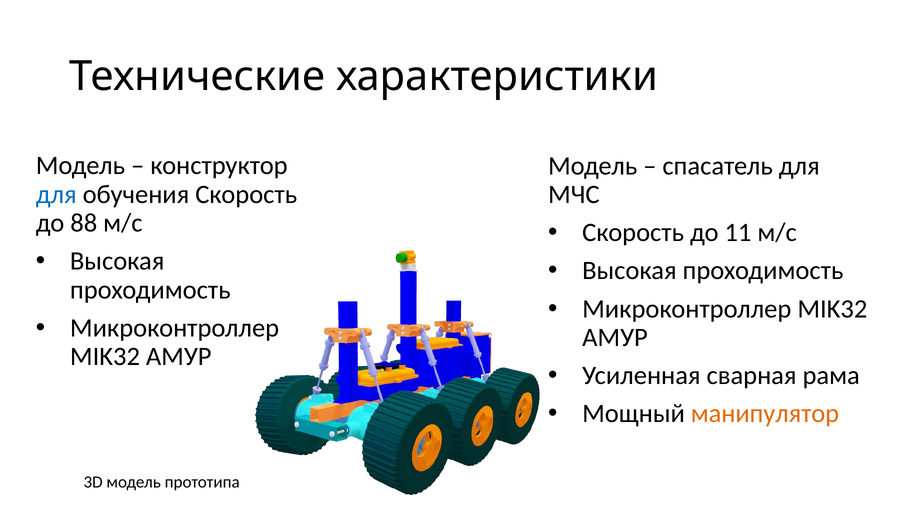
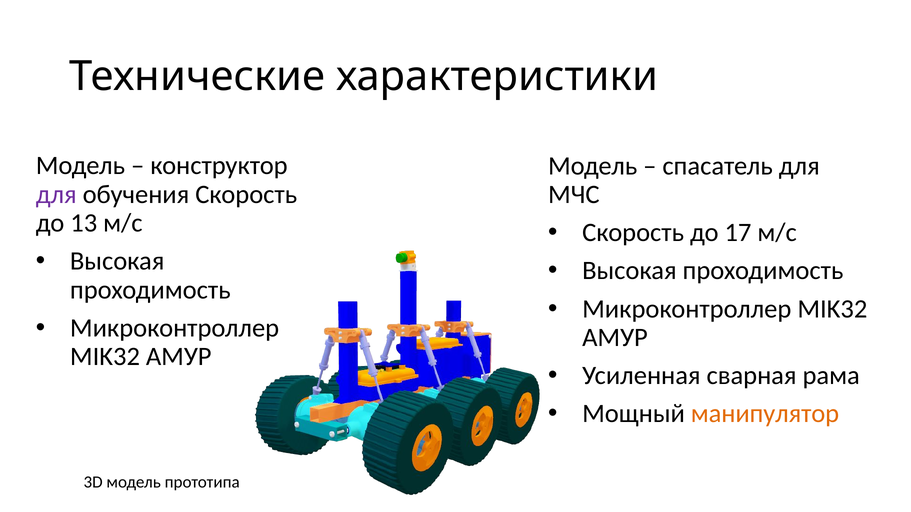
для at (56, 194) colour: blue -> purple
88: 88 -> 13
11: 11 -> 17
